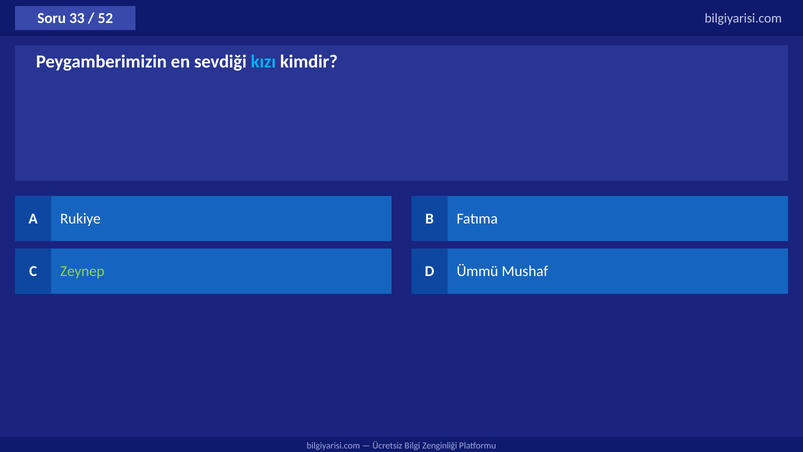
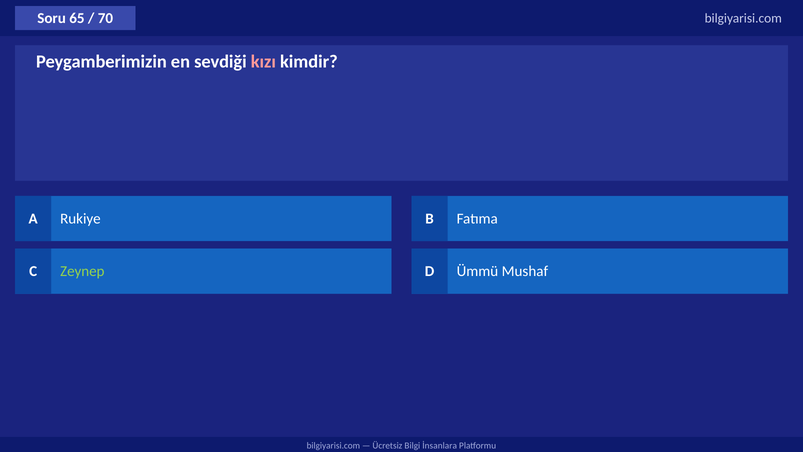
33: 33 -> 65
52: 52 -> 70
kızı colour: light blue -> pink
Zenginliği: Zenginliği -> İnsanlara
